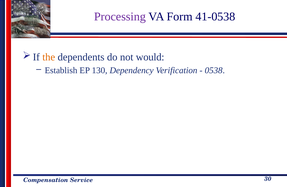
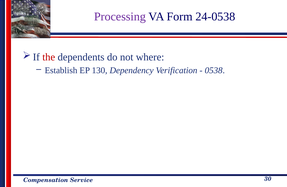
41-0538: 41-0538 -> 24-0538
the colour: orange -> red
would: would -> where
